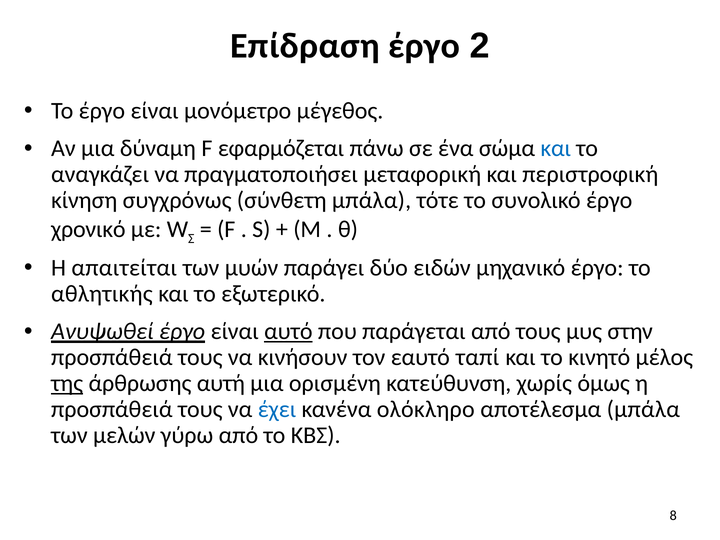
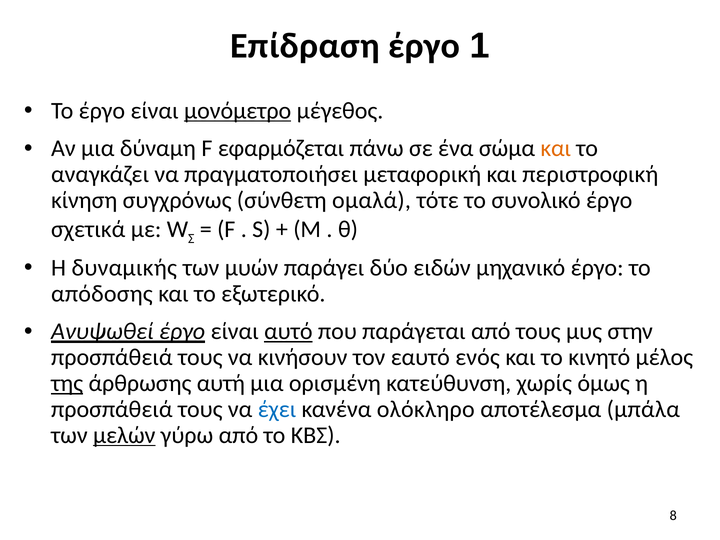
2: 2 -> 1
μονόμετρο underline: none -> present
και at (556, 149) colour: blue -> orange
σύνθετη μπάλα: μπάλα -> ομαλά
χρονικό: χρονικό -> σχετικά
απαιτείται: απαιτείται -> δυναμικής
αθλητικής: αθλητικής -> απόδοσης
ταπί: ταπί -> ενός
μελών underline: none -> present
